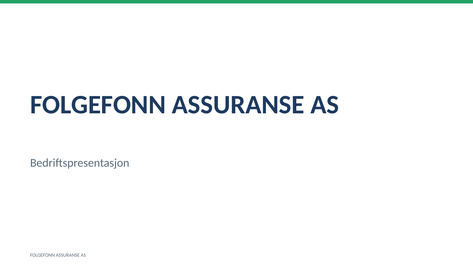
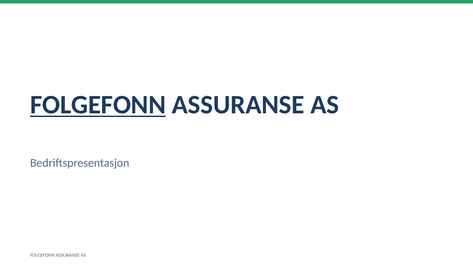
FOLGEFONN at (98, 105) underline: none -> present
